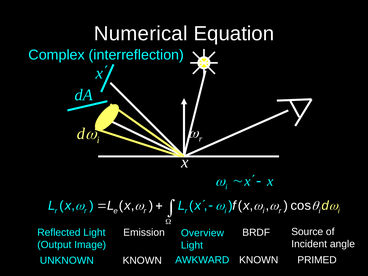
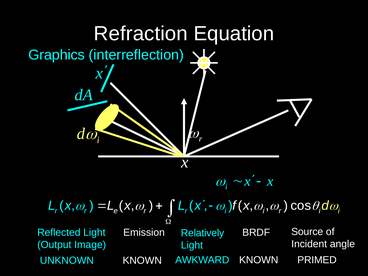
Numerical: Numerical -> Refraction
Complex: Complex -> Graphics
Overview: Overview -> Relatively
